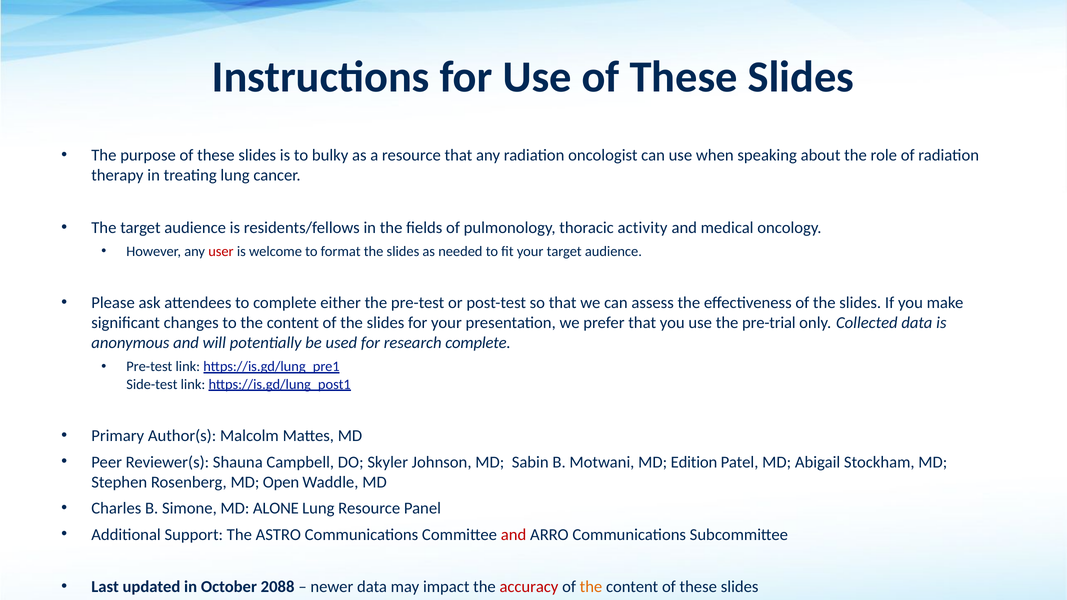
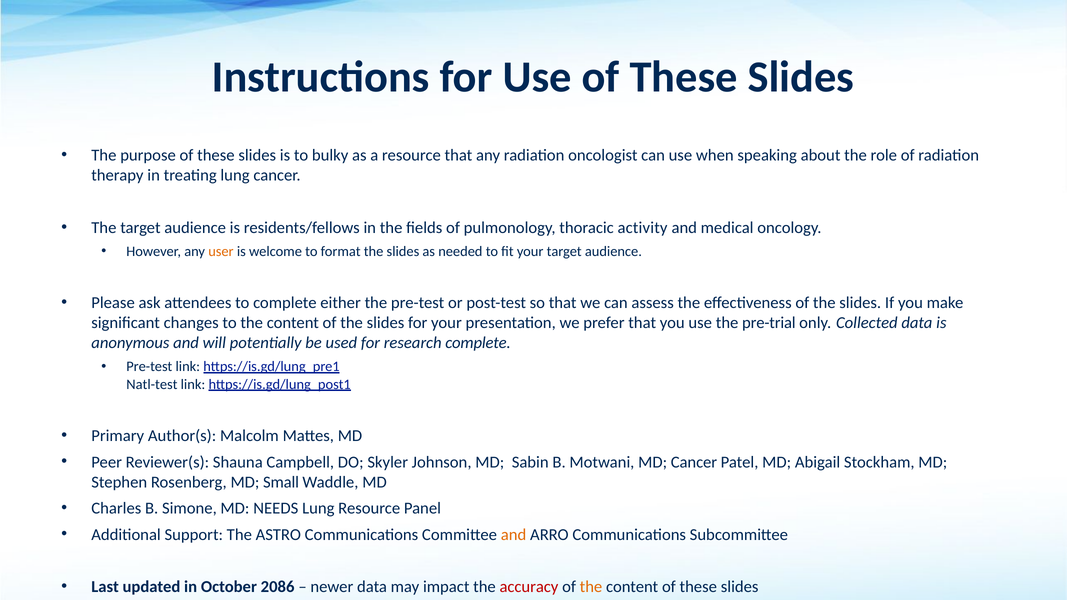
user colour: red -> orange
Side-test: Side-test -> Natl-test
MD Edition: Edition -> Cancer
Open: Open -> Small
ALONE: ALONE -> NEEDS
and at (514, 535) colour: red -> orange
2088: 2088 -> 2086
